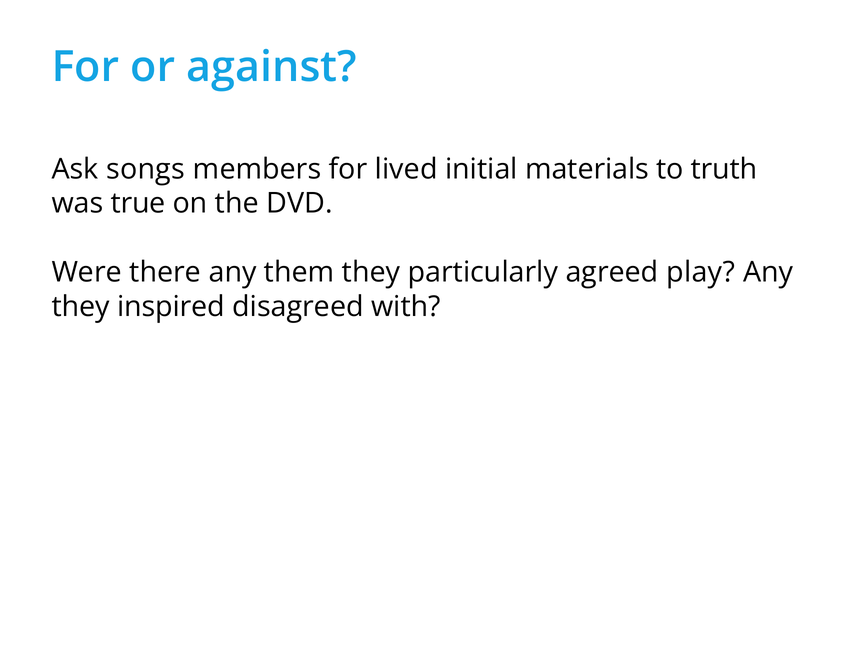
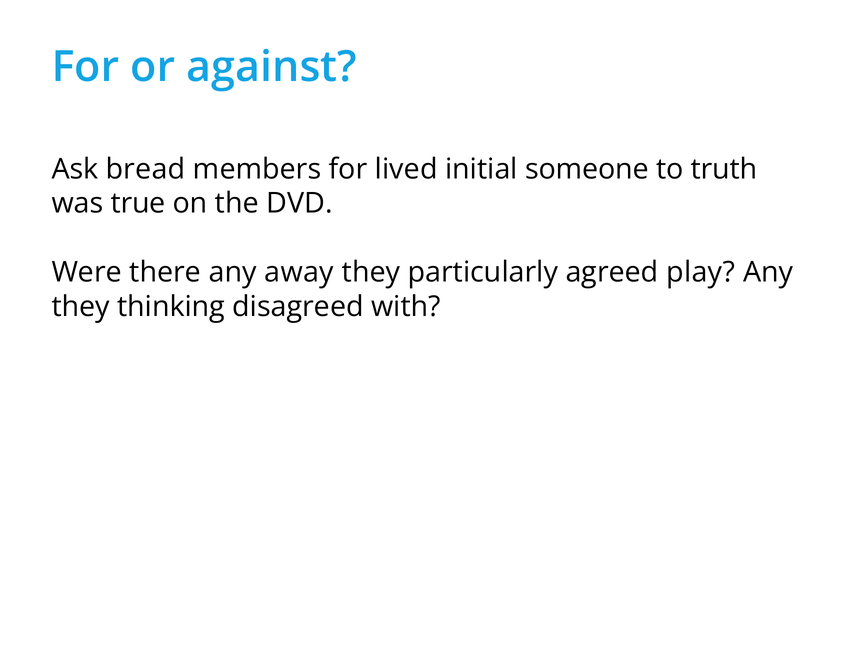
songs: songs -> bread
materials: materials -> someone
them: them -> away
inspired: inspired -> thinking
